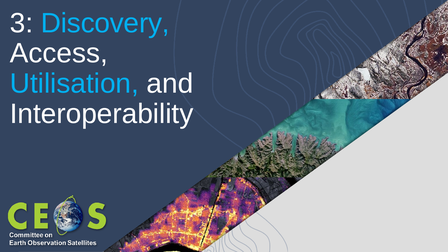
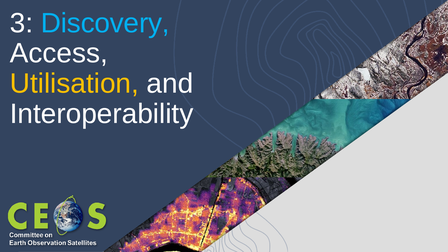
Utilisation colour: light blue -> yellow
